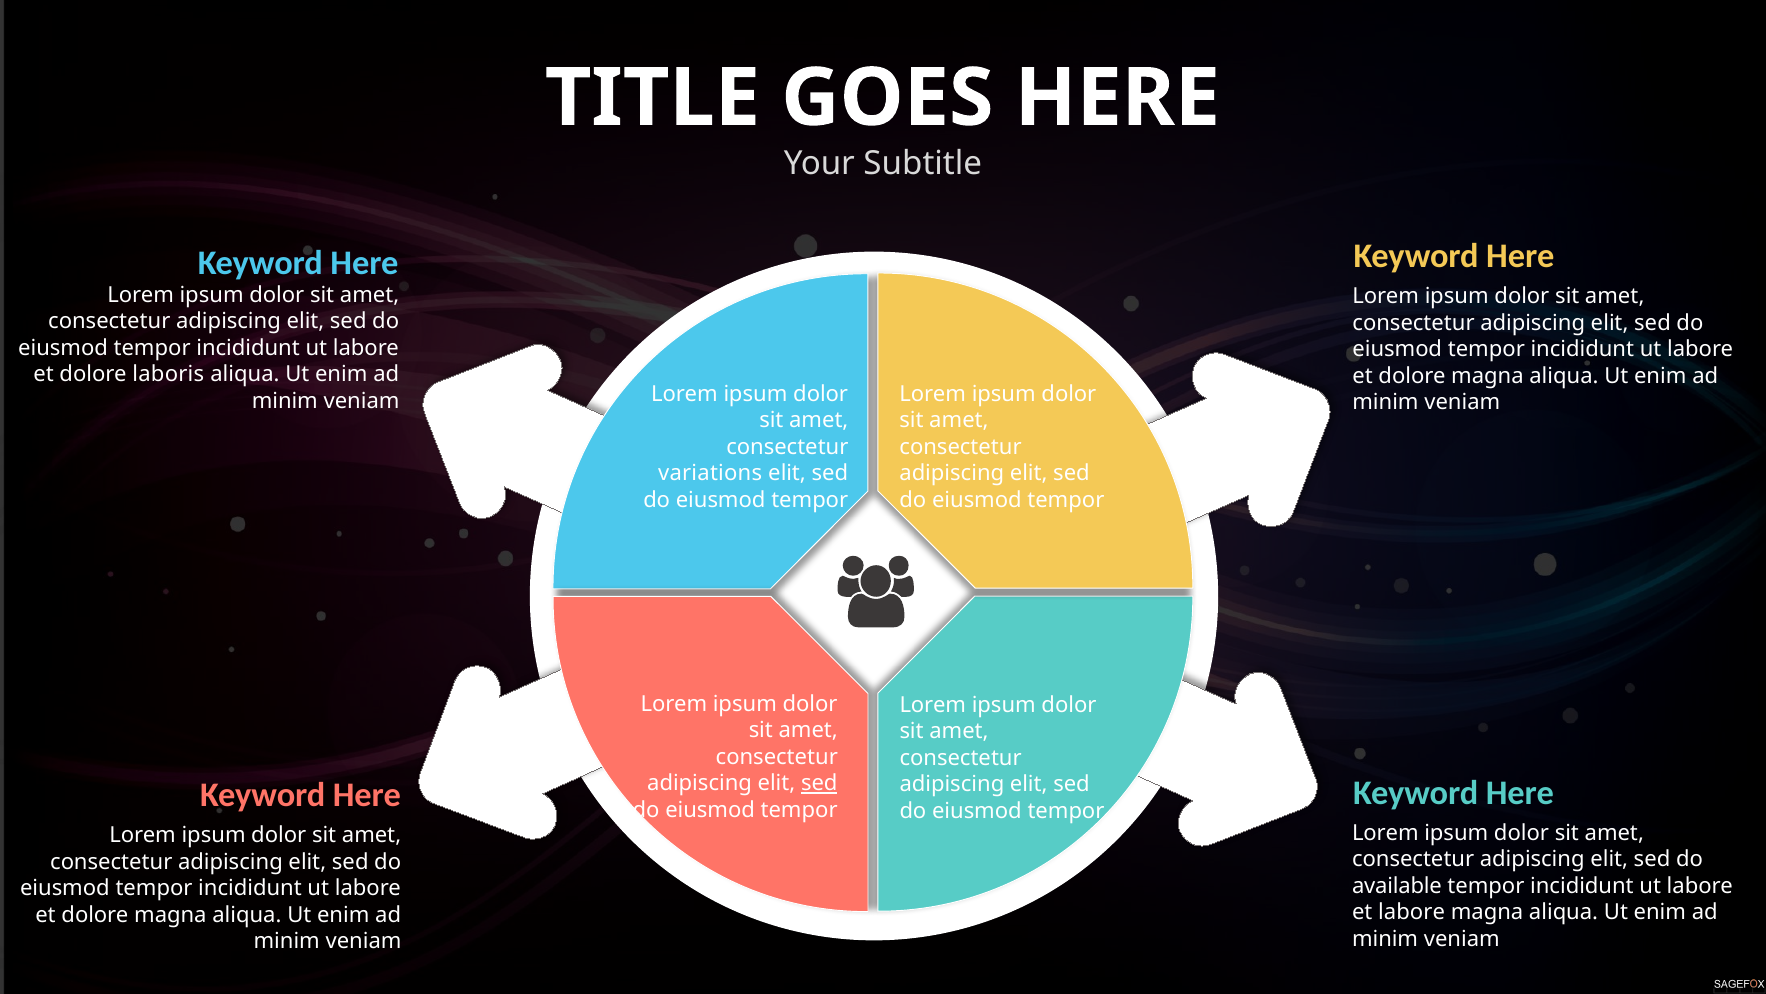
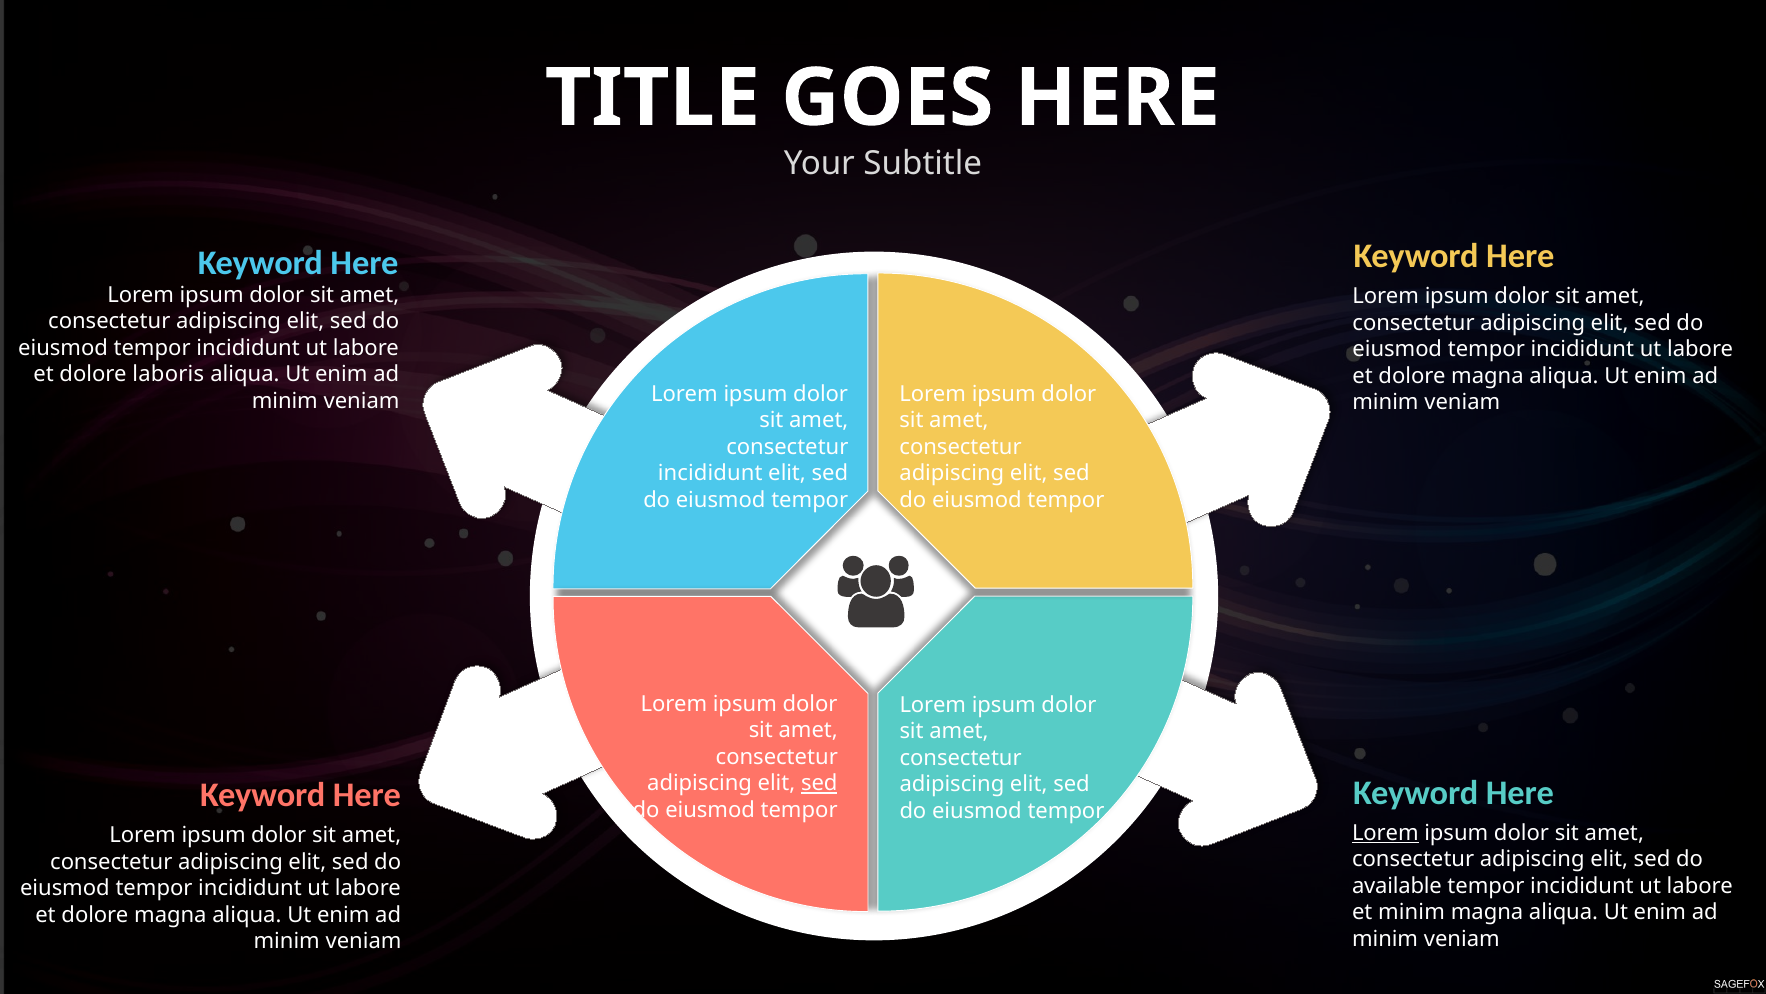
variations at (710, 473): variations -> incididunt
Lorem at (1385, 832) underline: none -> present
et labore: labore -> minim
